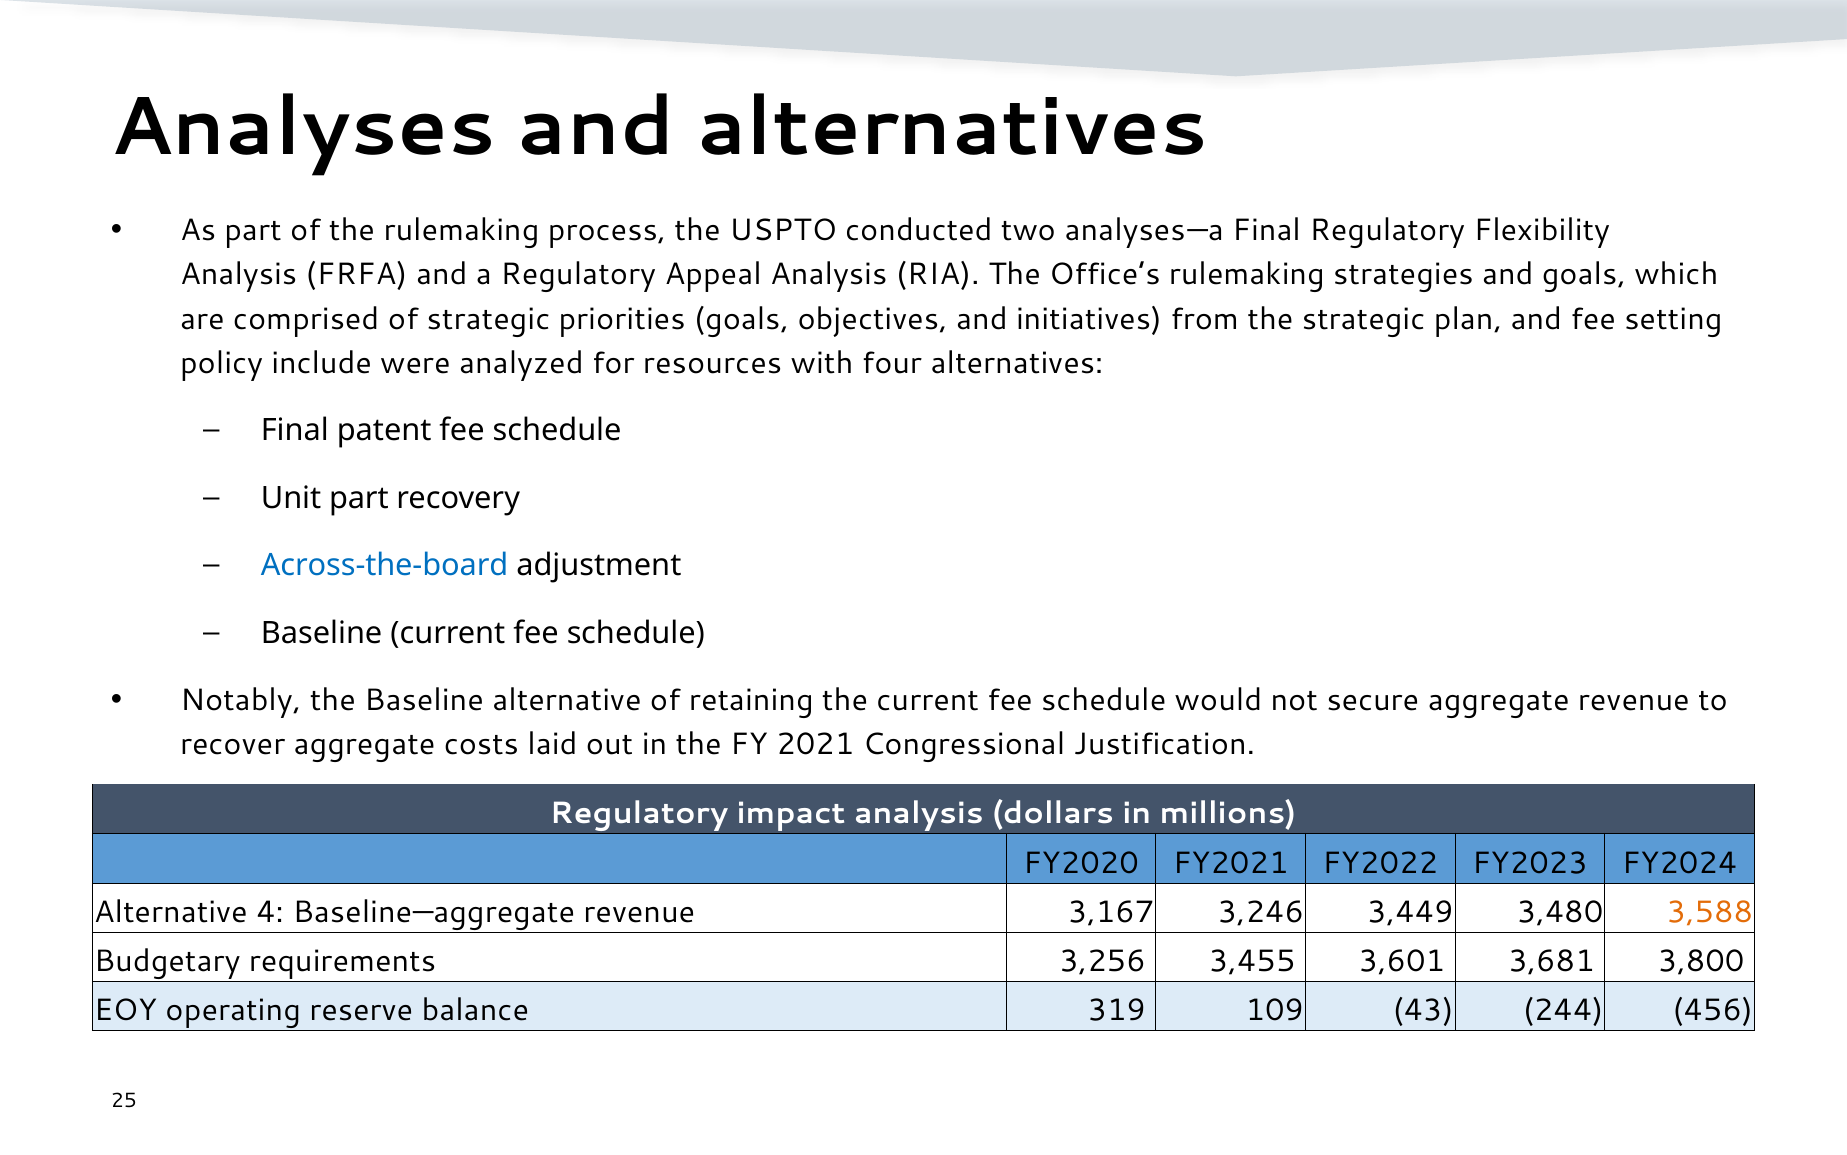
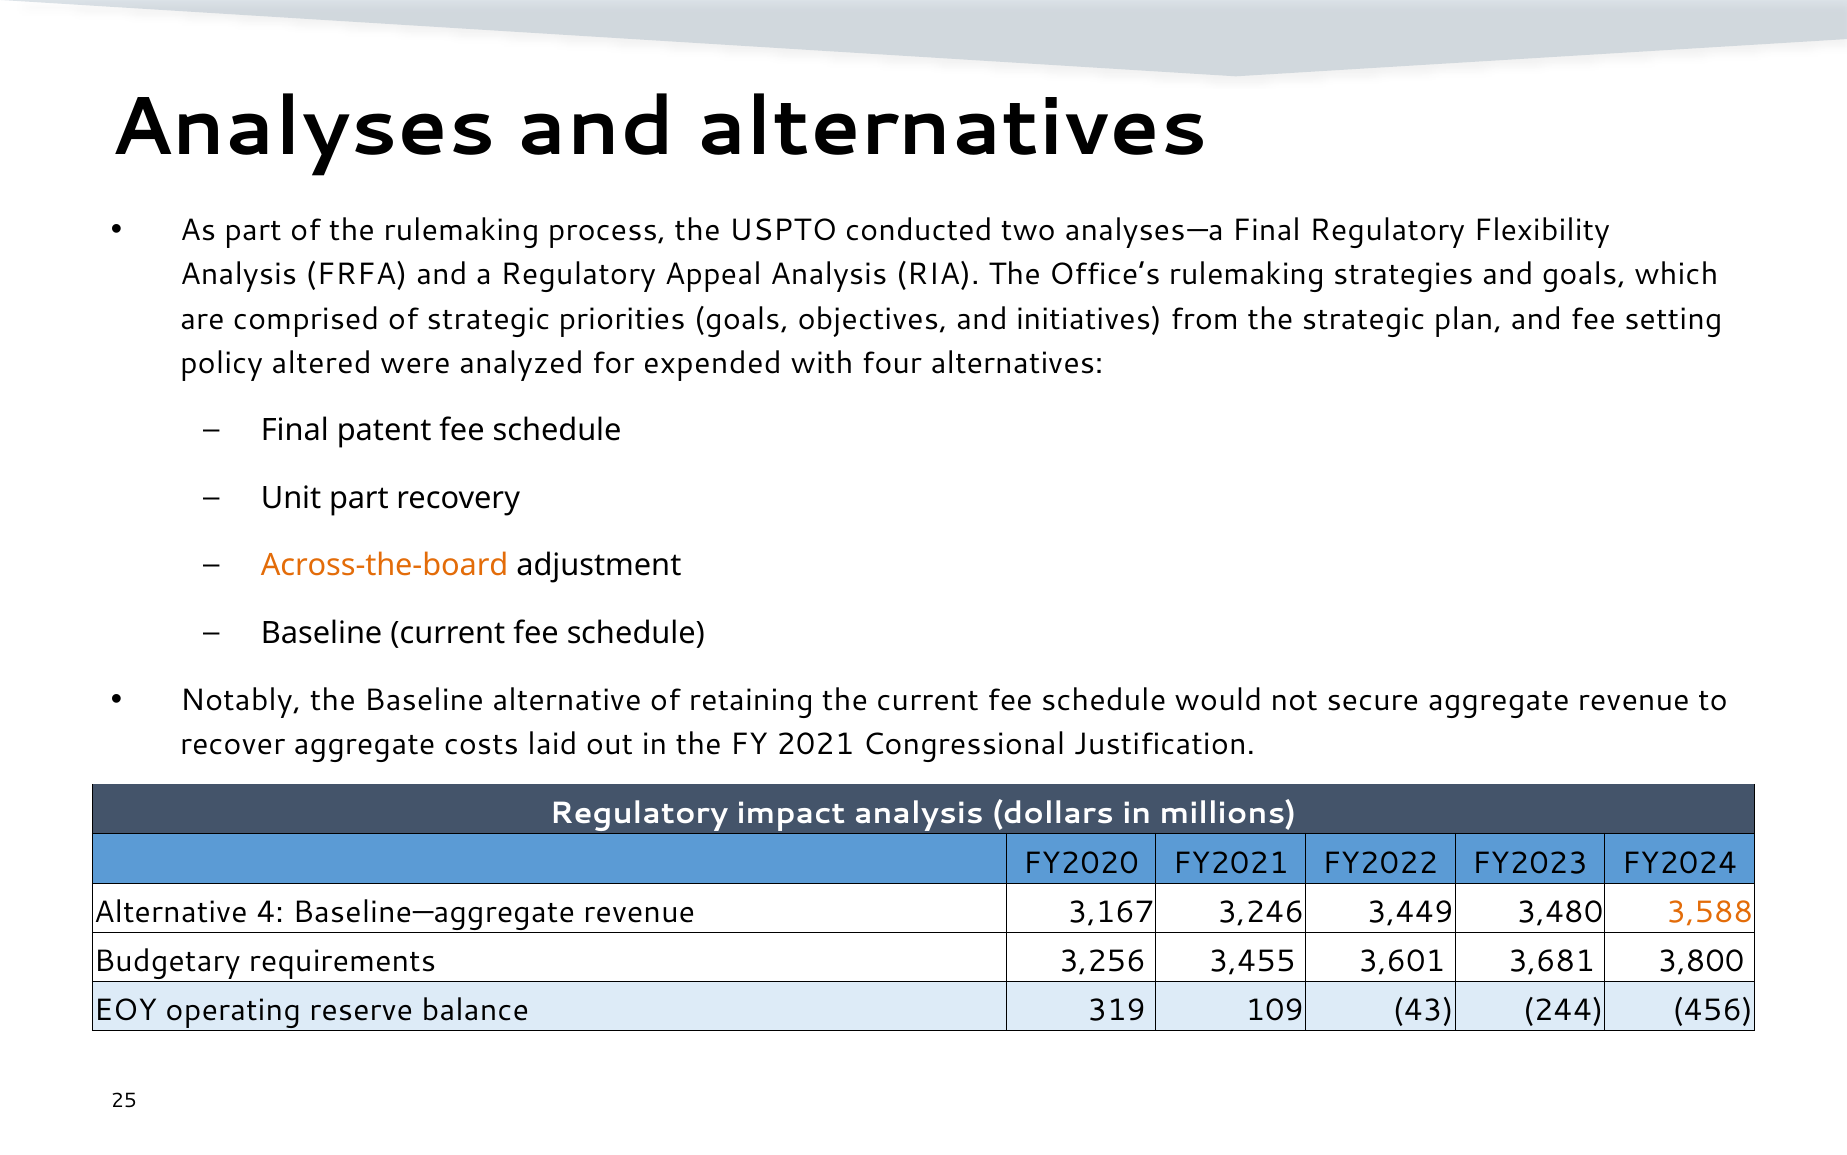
include: include -> altered
resources: resources -> expended
Across-the-board colour: blue -> orange
